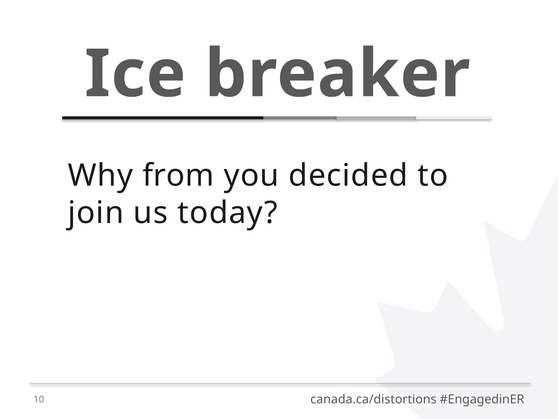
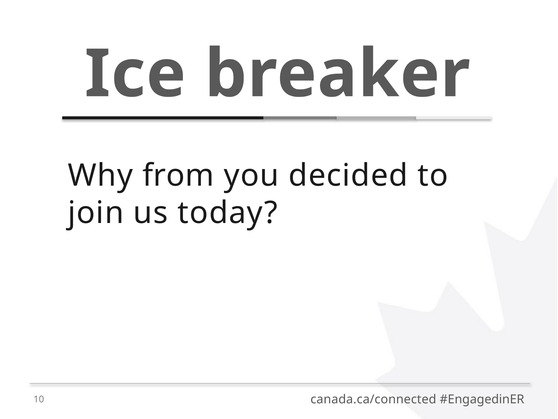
canada.ca/distortions: canada.ca/distortions -> canada.ca/connected
